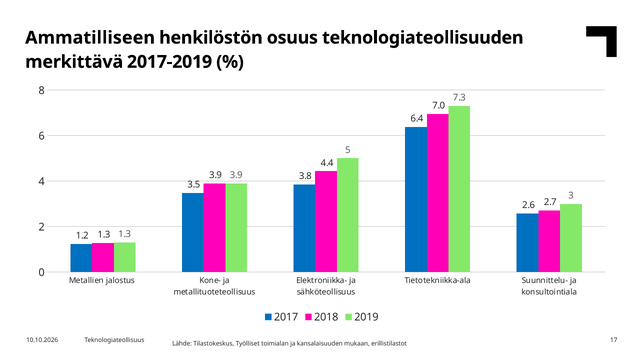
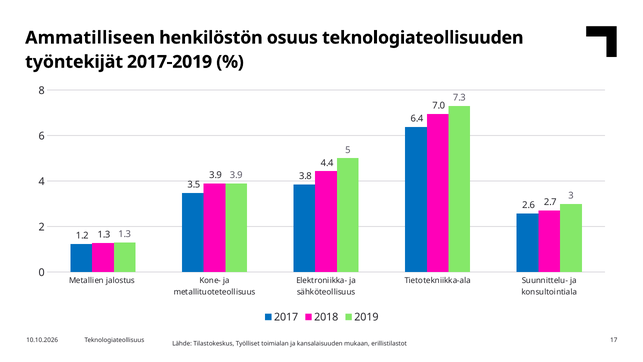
merkittävä: merkittävä -> työntekijät
